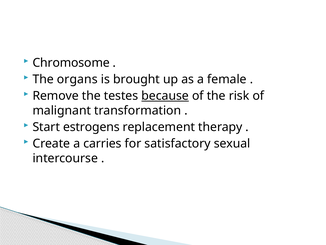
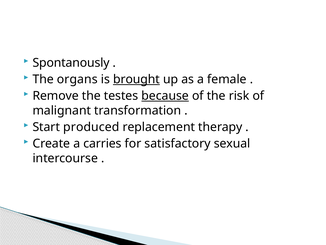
Chromosome: Chromosome -> Spontanously
brought underline: none -> present
estrogens: estrogens -> produced
